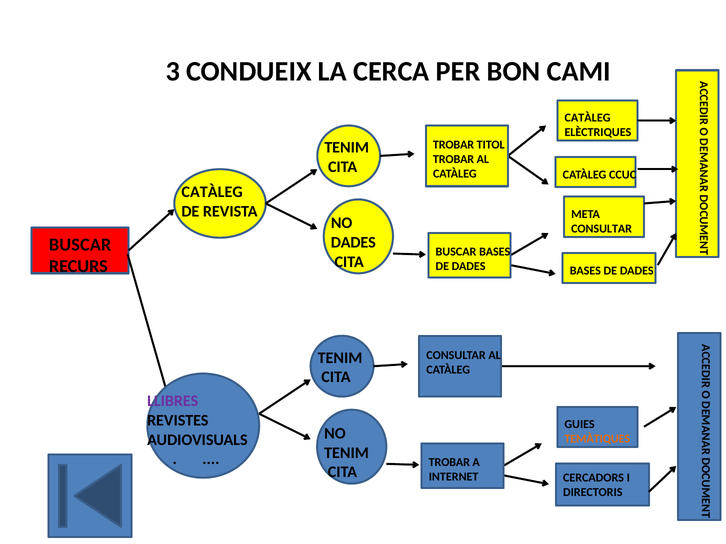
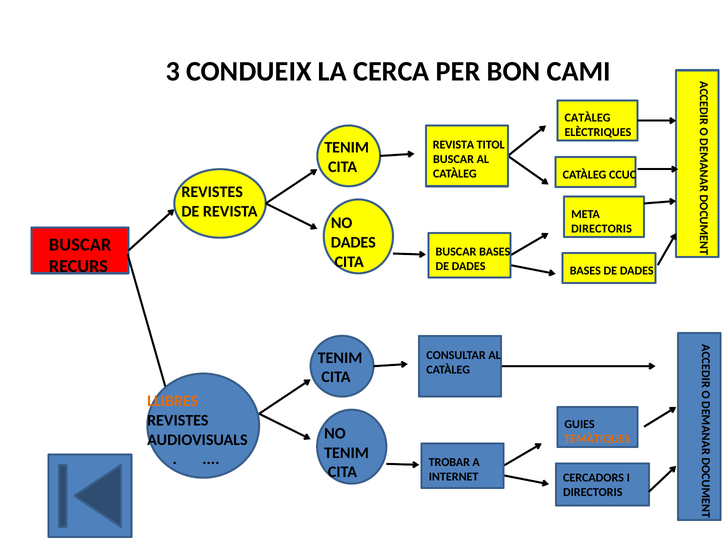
TROBAR at (454, 145): TROBAR -> REVISTA
TROBAR at (454, 159): TROBAR -> BUSCAR
CATÀLEG at (212, 192): CATÀLEG -> REVISTES
CONSULTAR at (602, 229): CONSULTAR -> DIRECTORIS
LLIBRES colour: purple -> orange
